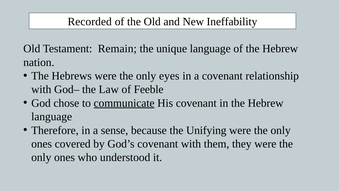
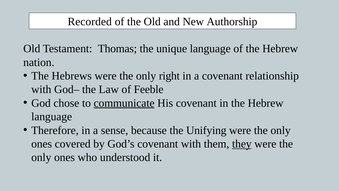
Ineffability: Ineffability -> Authorship
Remain: Remain -> Thomas
eyes: eyes -> right
they underline: none -> present
